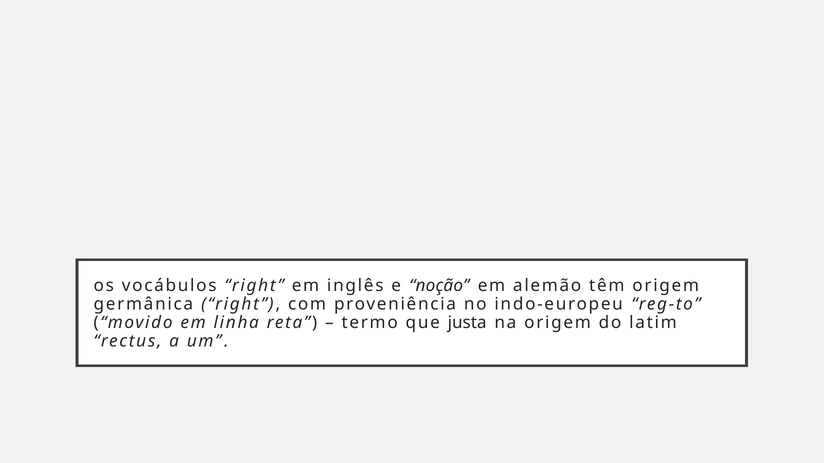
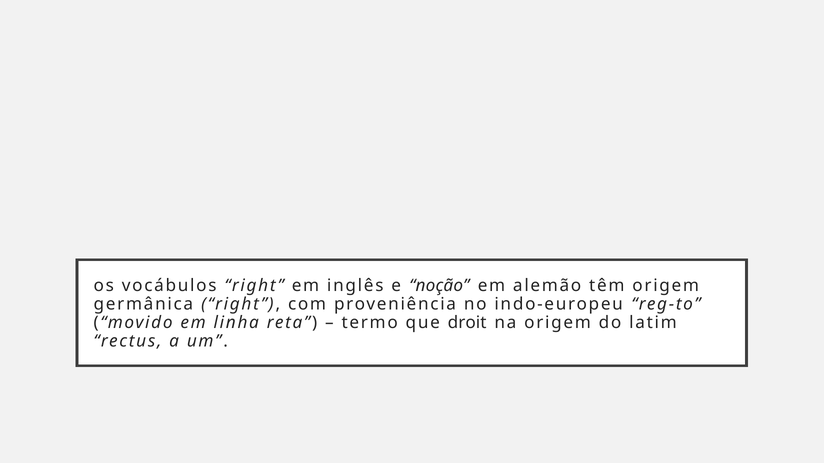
justa: justa -> droit
